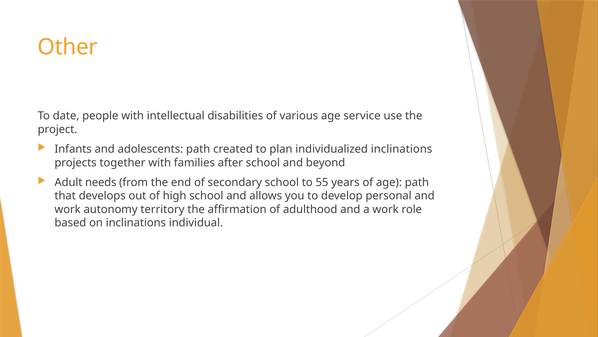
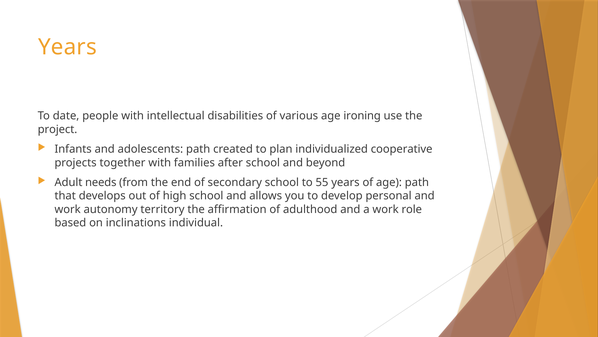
Other at (68, 47): Other -> Years
service: service -> ironing
individualized inclinations: inclinations -> cooperative
